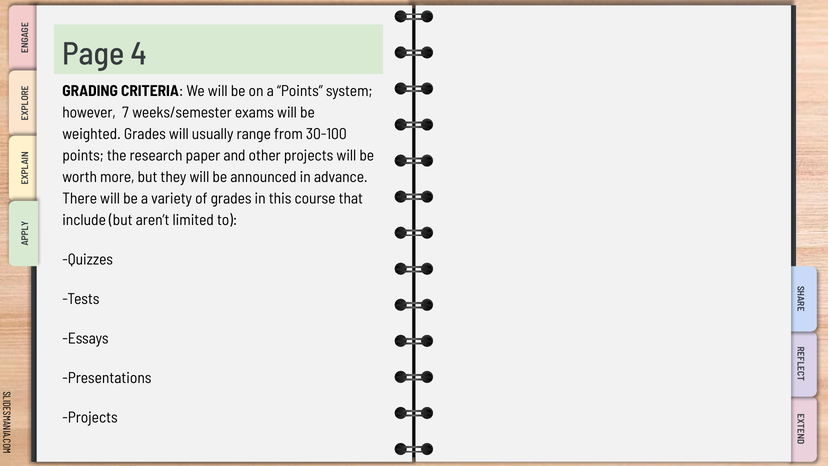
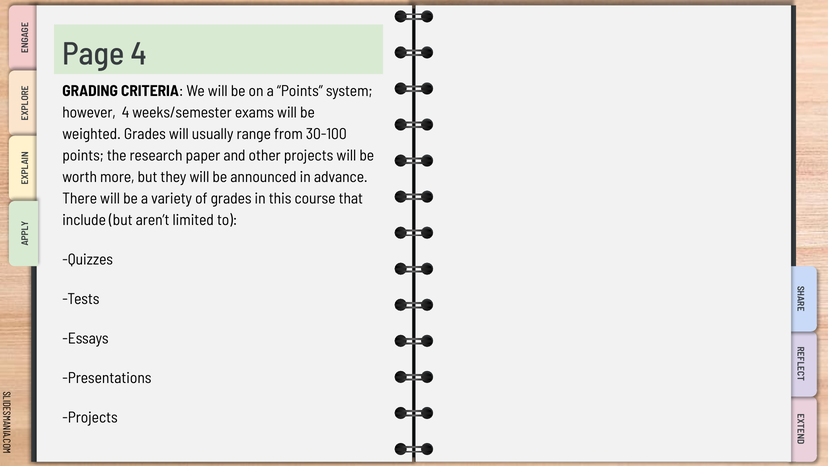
however 7: 7 -> 4
